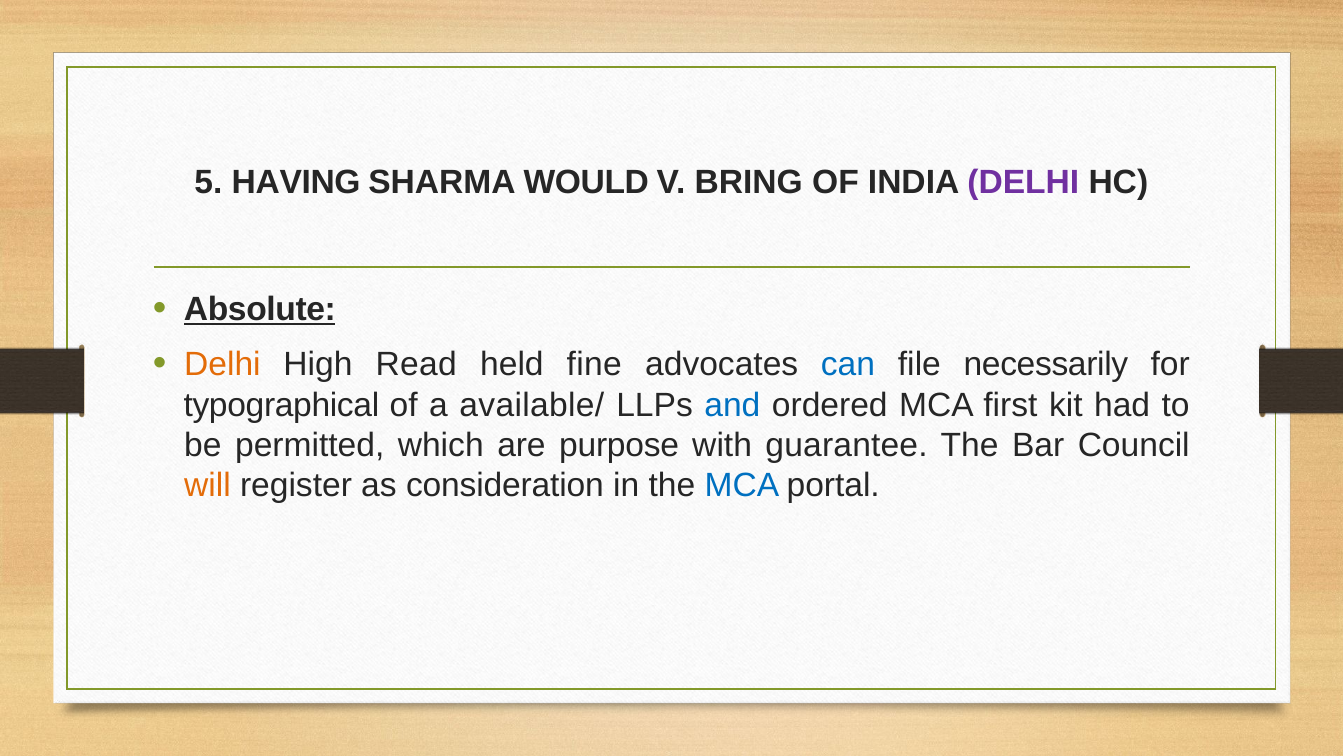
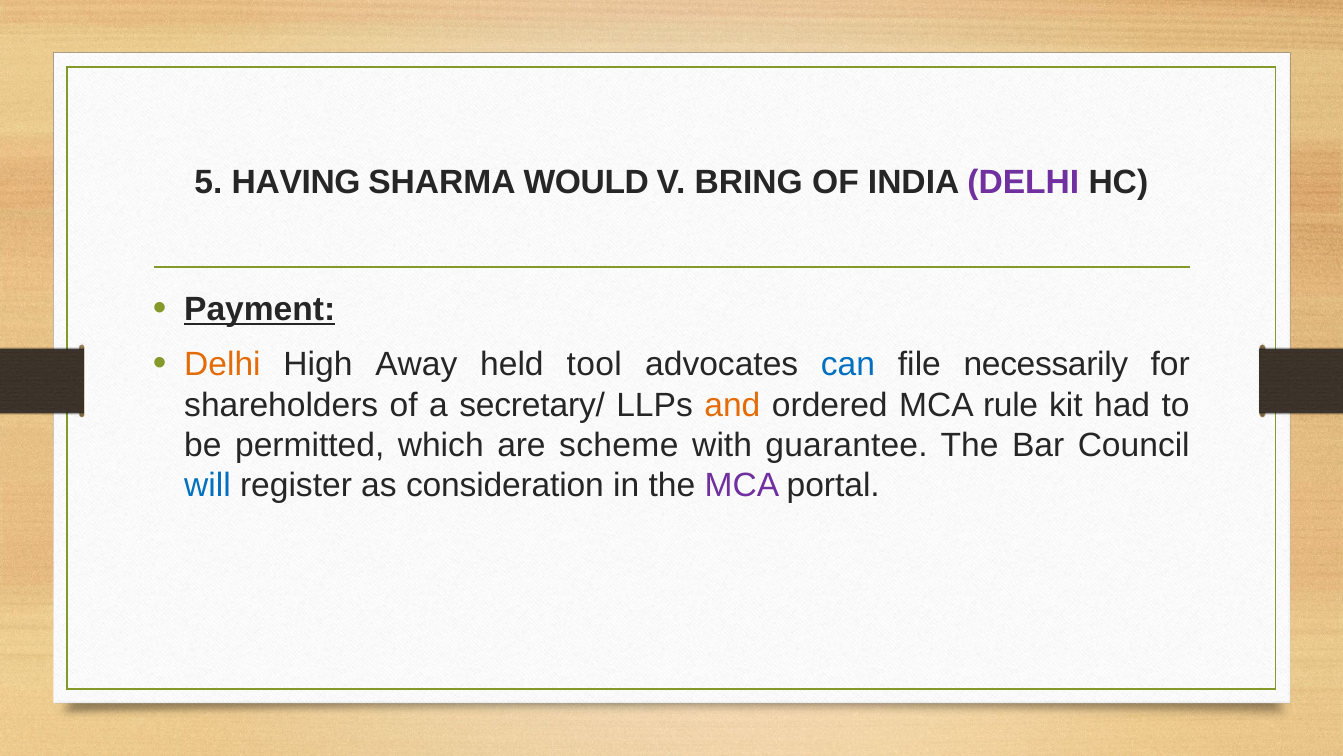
Absolute: Absolute -> Payment
Read: Read -> Away
fine: fine -> tool
typographical: typographical -> shareholders
available/: available/ -> secretary/
and colour: blue -> orange
first: first -> rule
purpose: purpose -> scheme
will colour: orange -> blue
MCA at (742, 485) colour: blue -> purple
